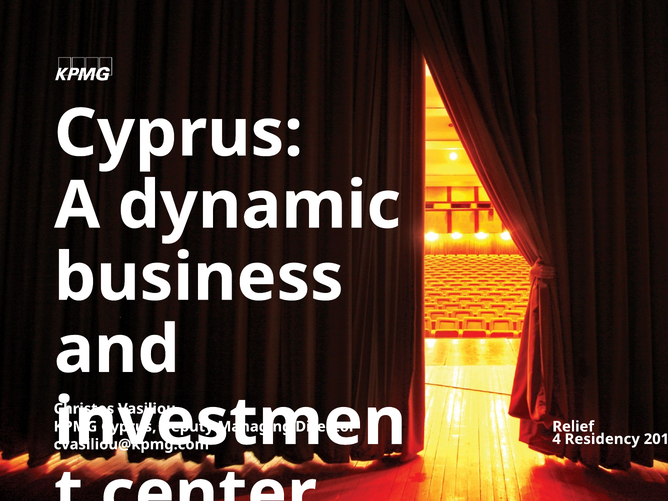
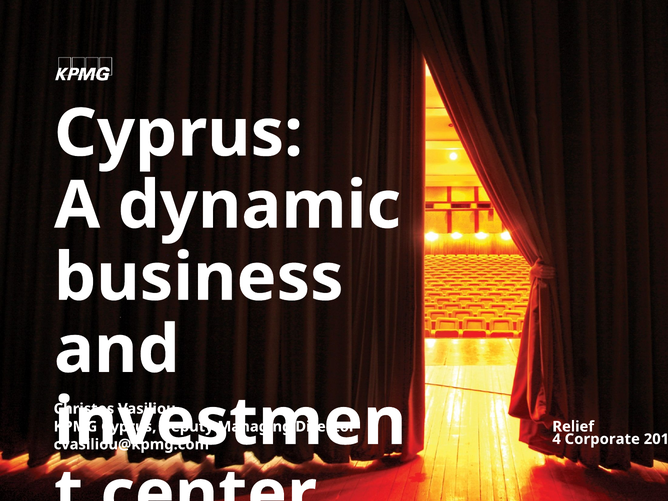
Residency: Residency -> Corporate
